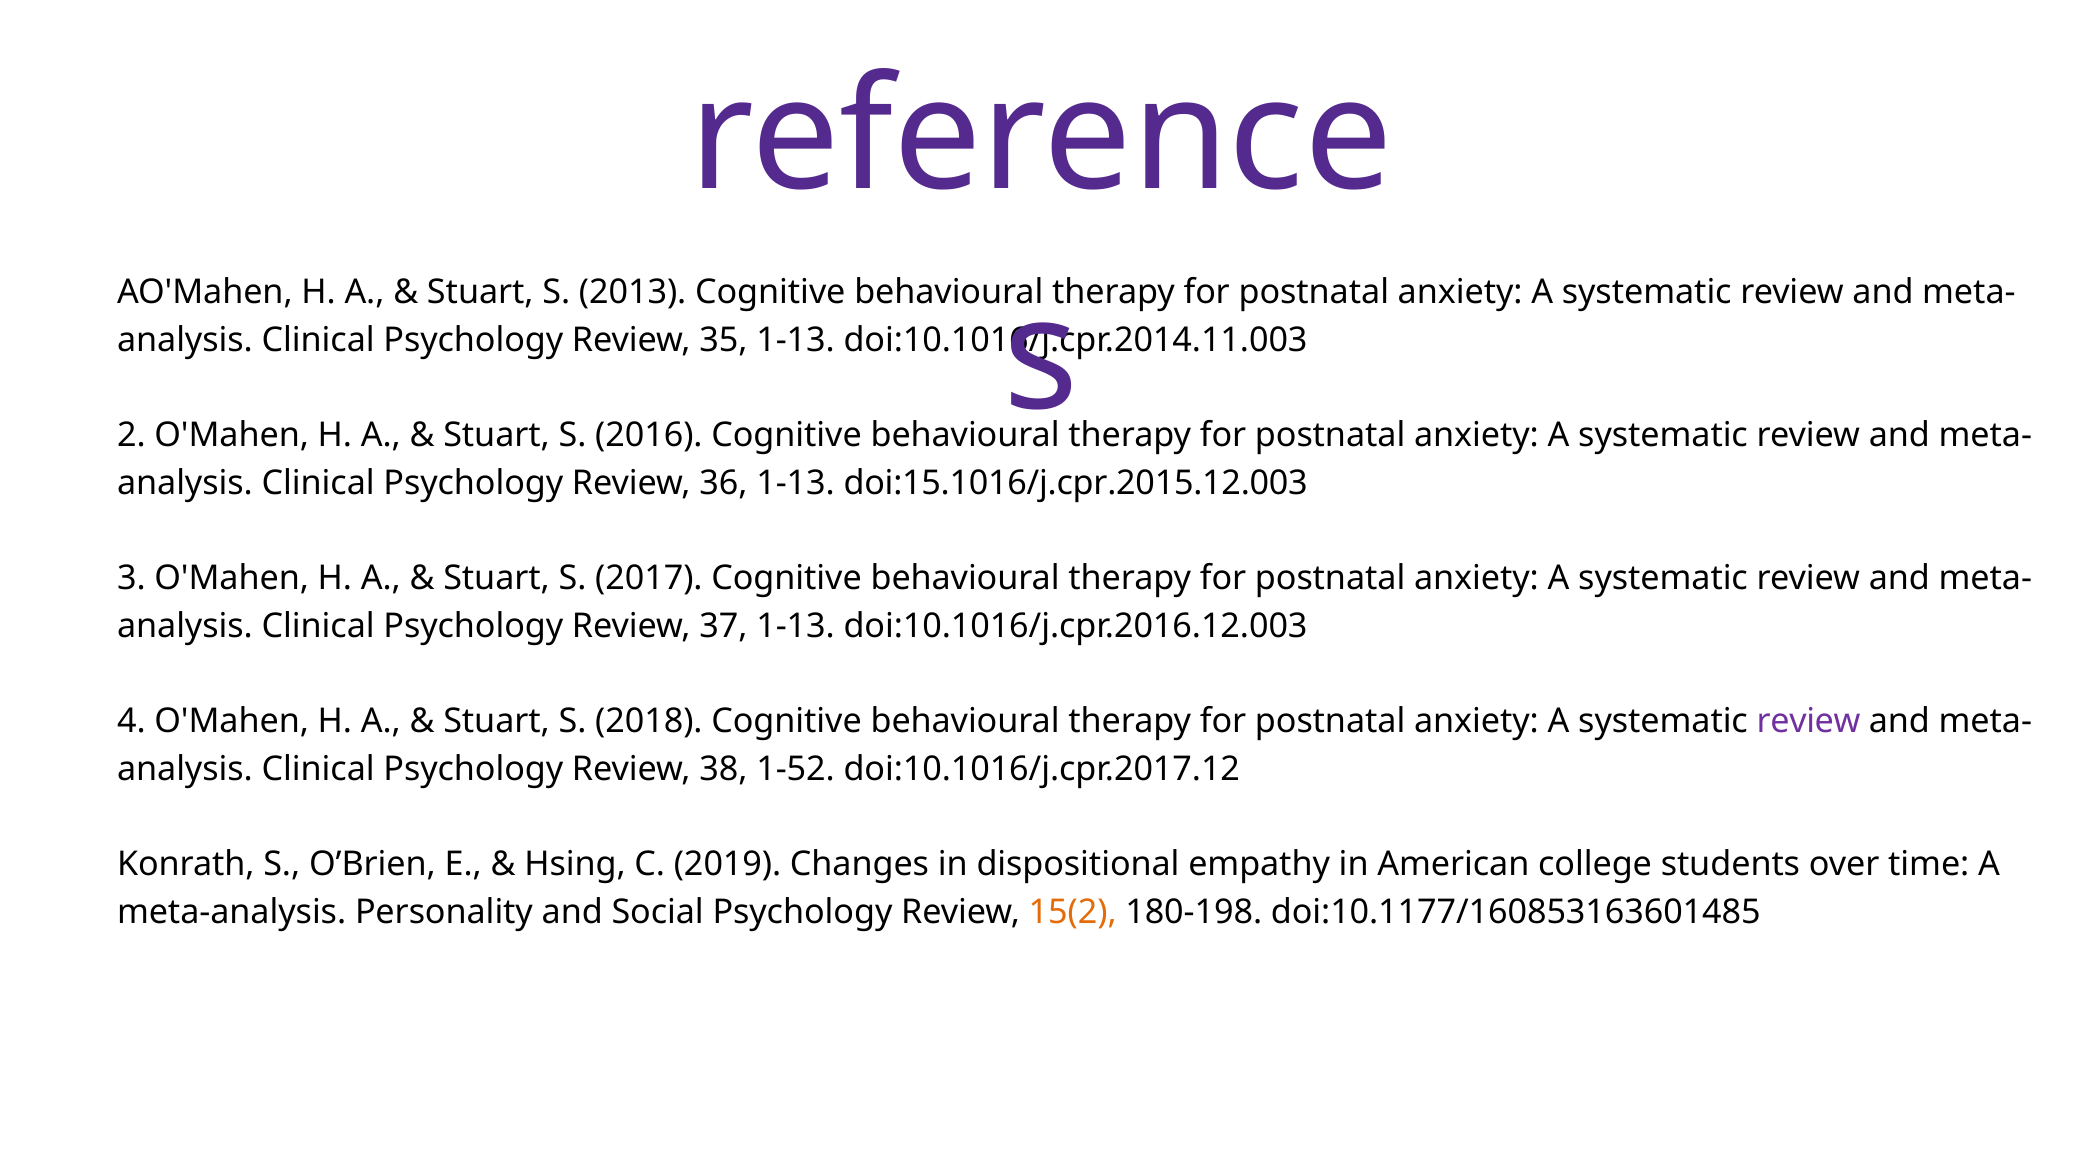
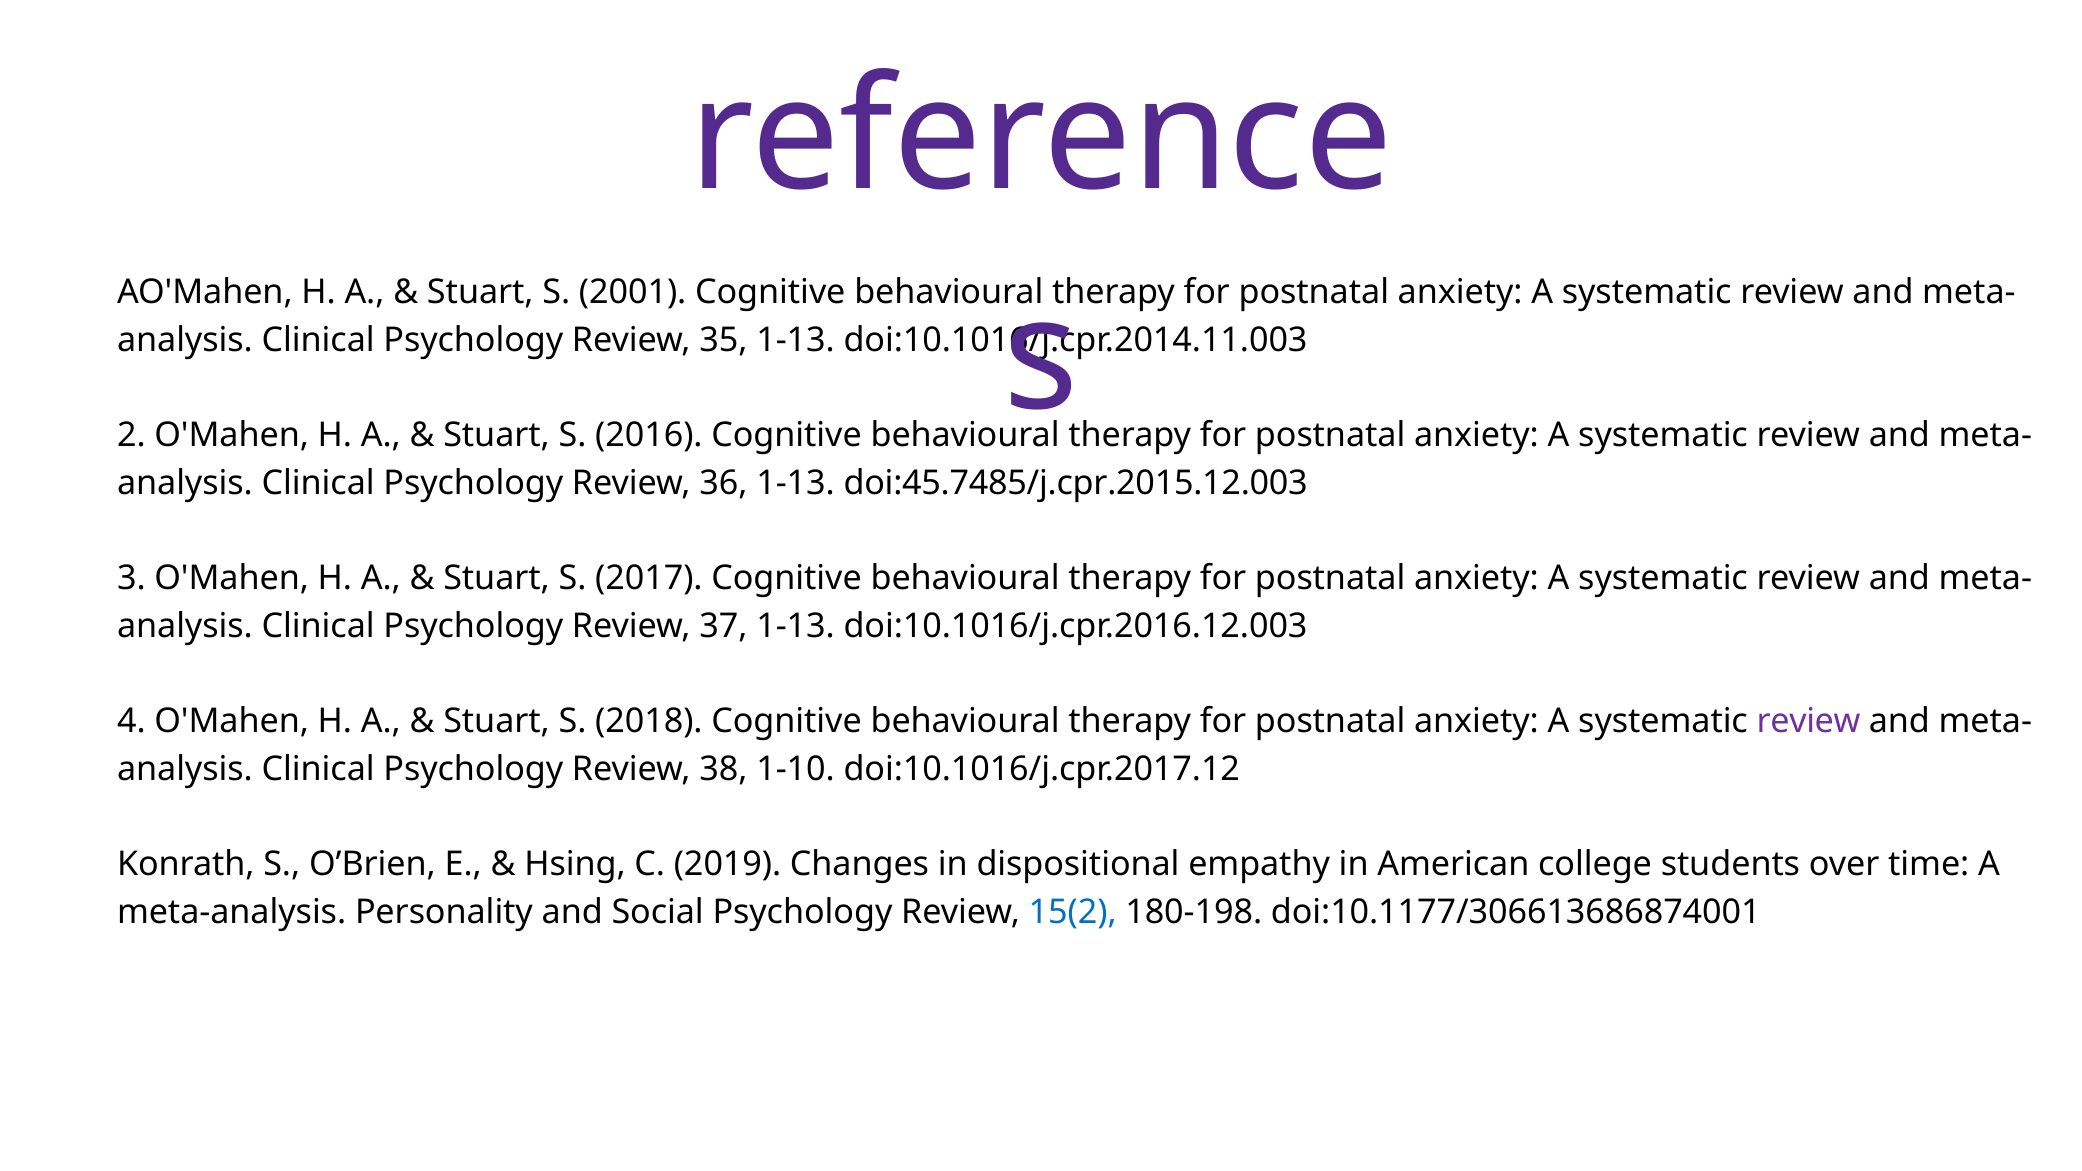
2013: 2013 -> 2001
doi:15.1016/j.cpr.2015.12.003: doi:15.1016/j.cpr.2015.12.003 -> doi:45.7485/j.cpr.2015.12.003
1-52: 1-52 -> 1-10
15(2 colour: orange -> blue
doi:10.1177/160853163601485: doi:10.1177/160853163601485 -> doi:10.1177/306613686874001
